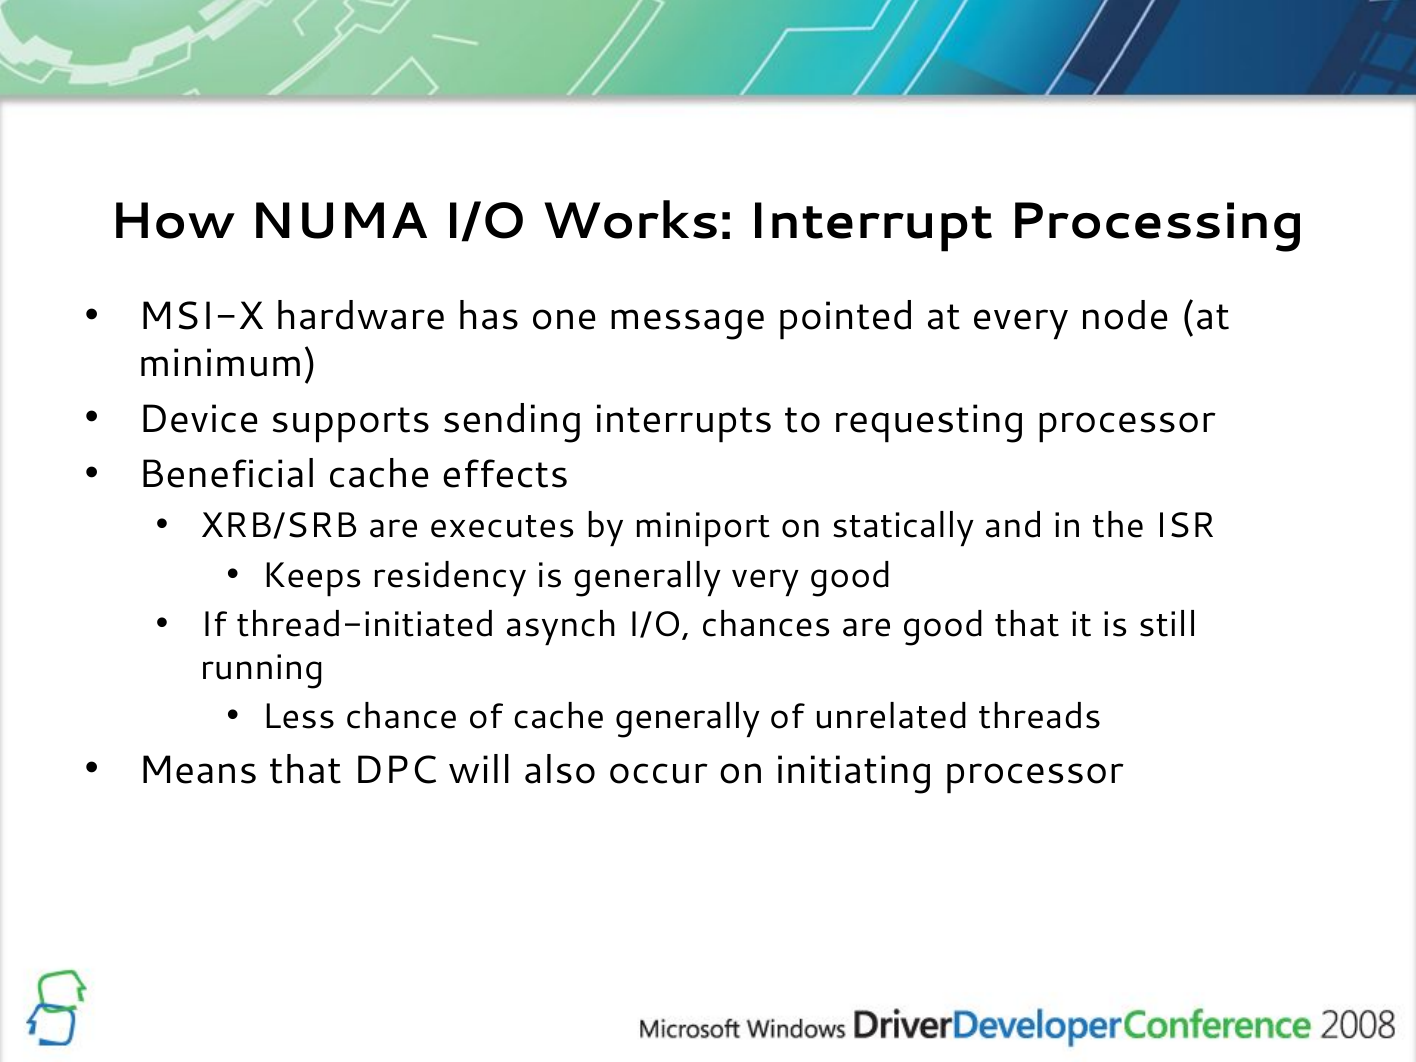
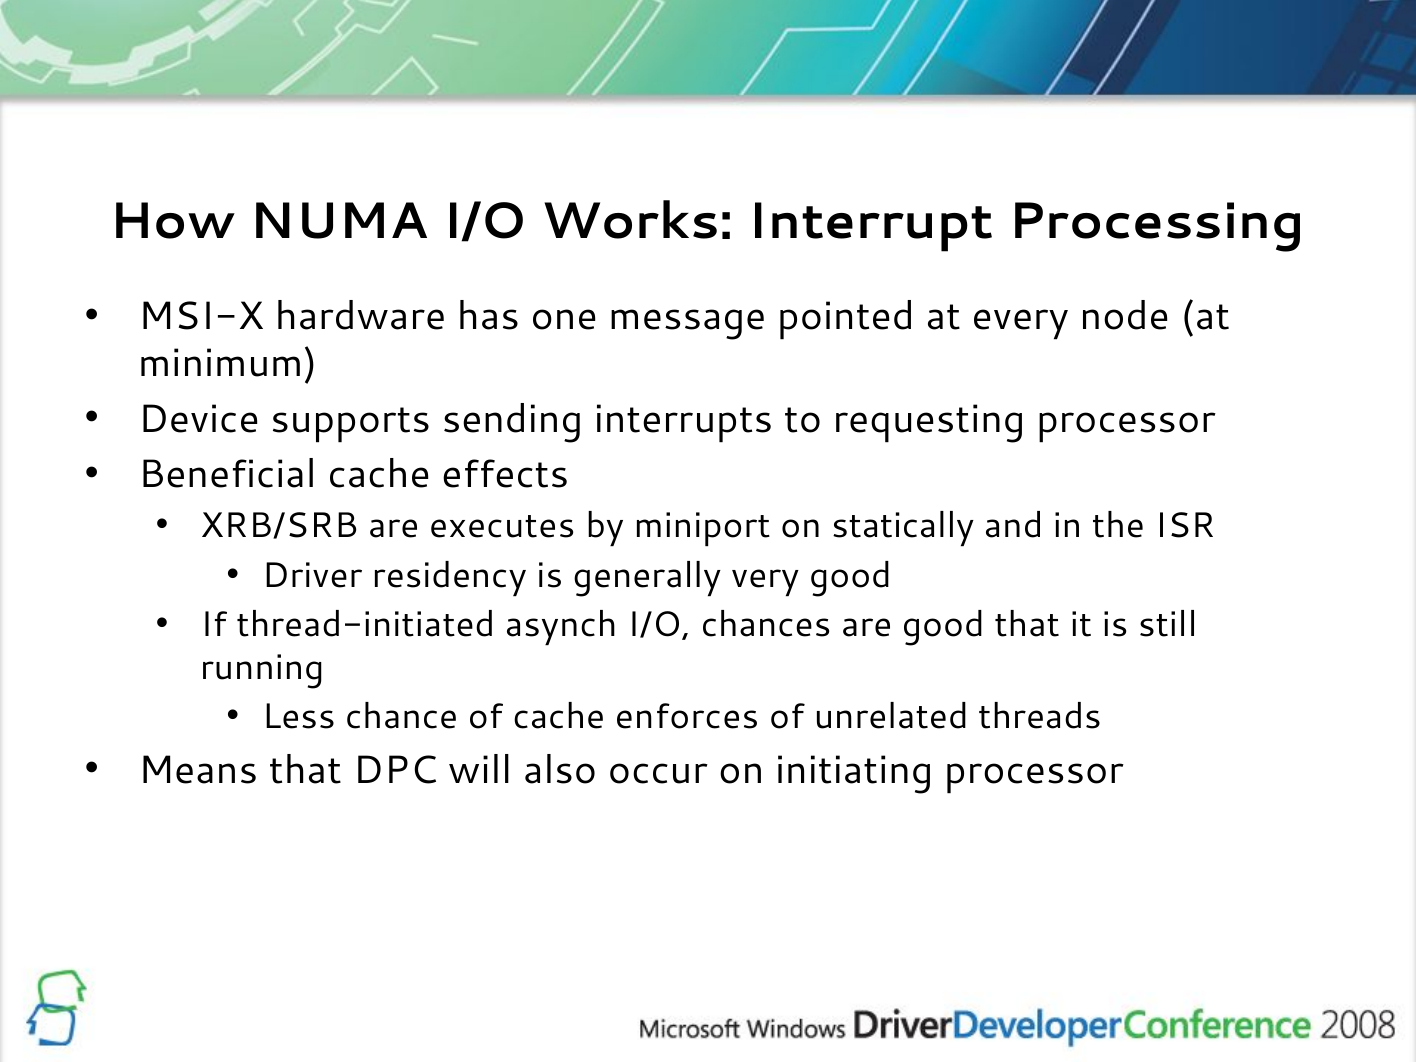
Keeps: Keeps -> Driver
cache generally: generally -> enforces
